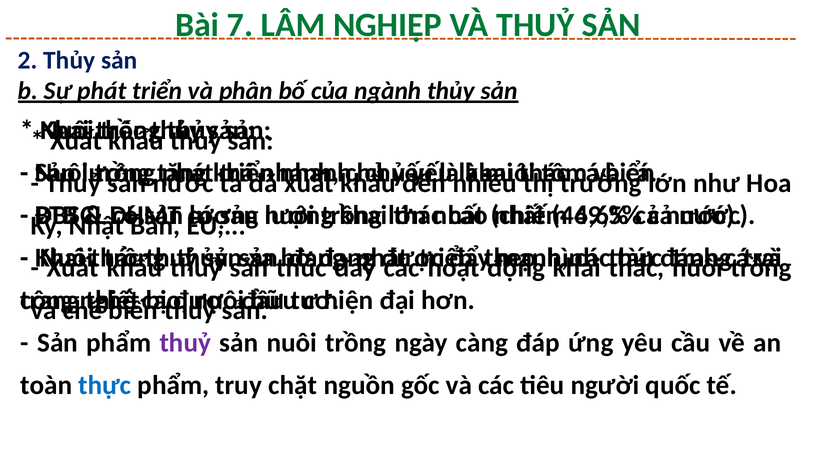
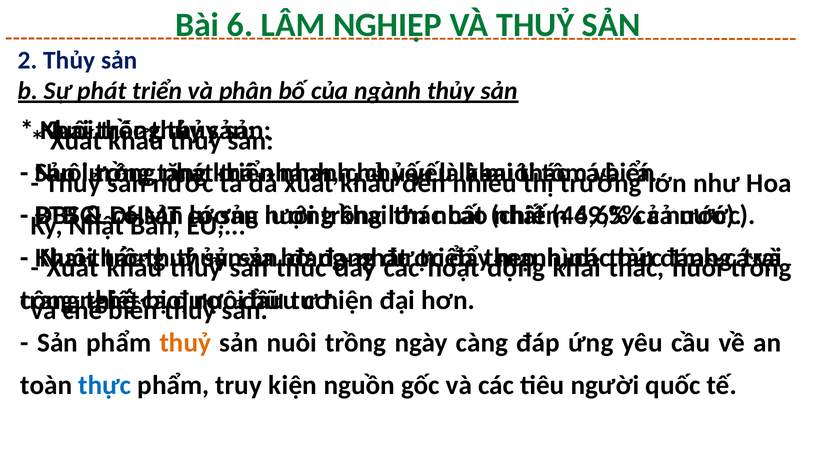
7: 7 -> 6
thuỷ at (185, 343) colour: purple -> orange
chặt: chặt -> kiện
